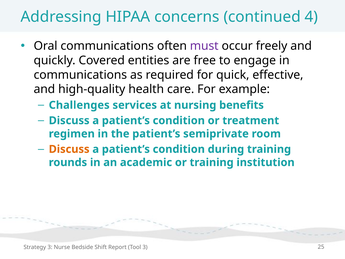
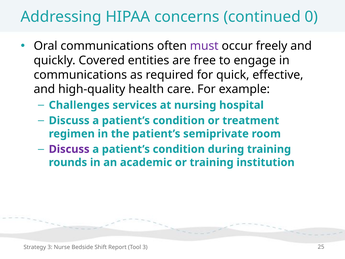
4: 4 -> 0
benefits: benefits -> hospital
Discuss at (69, 149) colour: orange -> purple
